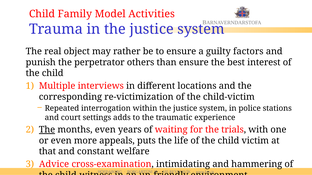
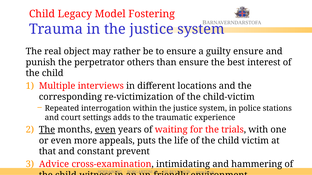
Family: Family -> Legacy
Activities: Activities -> Fostering
guilty factors: factors -> ensure
even at (105, 130) underline: none -> present
welfare: welfare -> prevent
